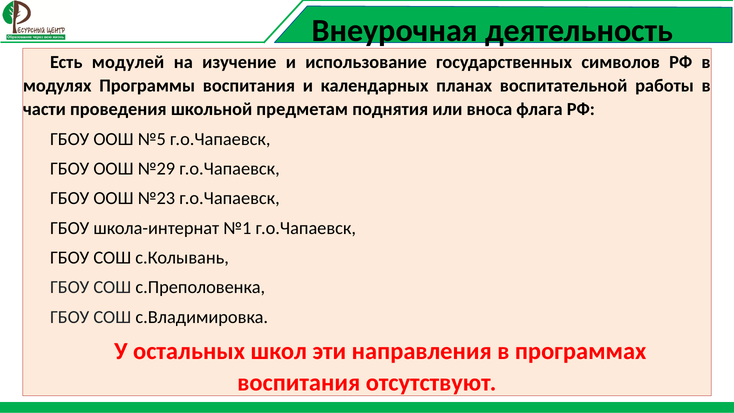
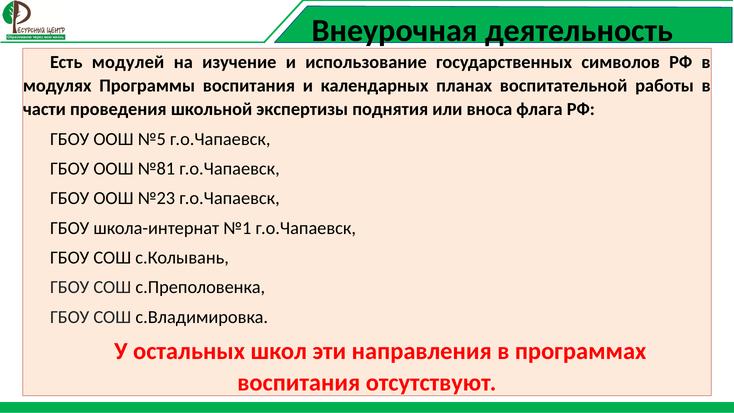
предметам: предметам -> экспертизы
№29: №29 -> №81
